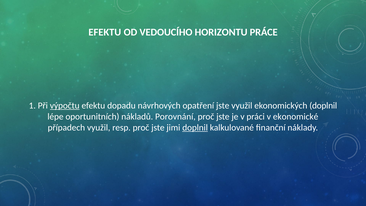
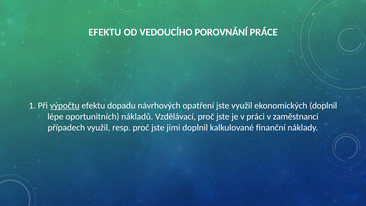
HORIZONTU: HORIZONTU -> POROVNÁNÍ
Porovnání: Porovnání -> Vzdělávací
ekonomické: ekonomické -> zaměstnanci
doplnil at (195, 127) underline: present -> none
